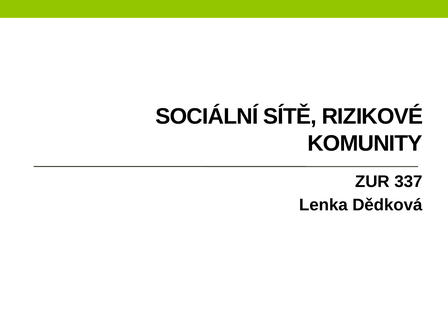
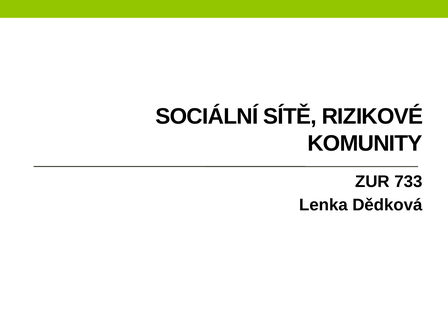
337: 337 -> 733
